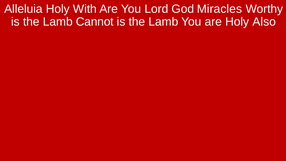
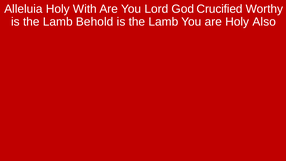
Miracles: Miracles -> Crucified
Cannot: Cannot -> Behold
